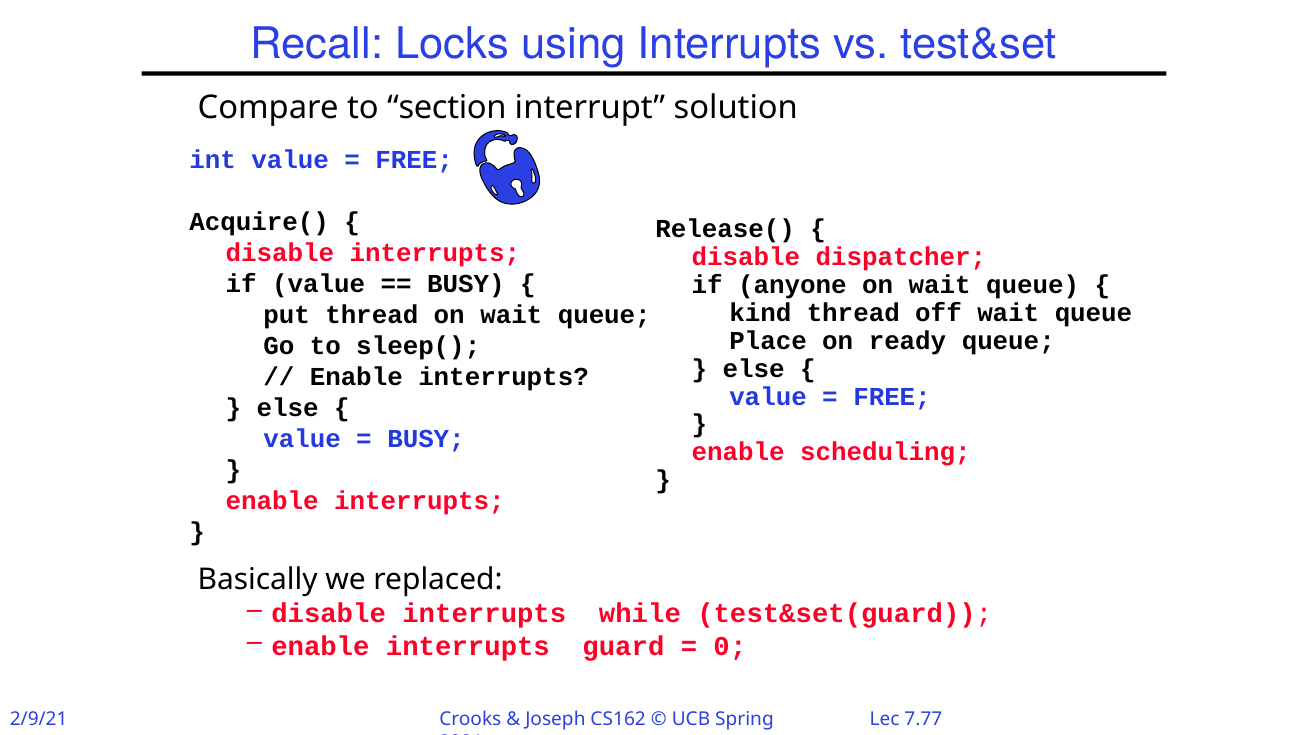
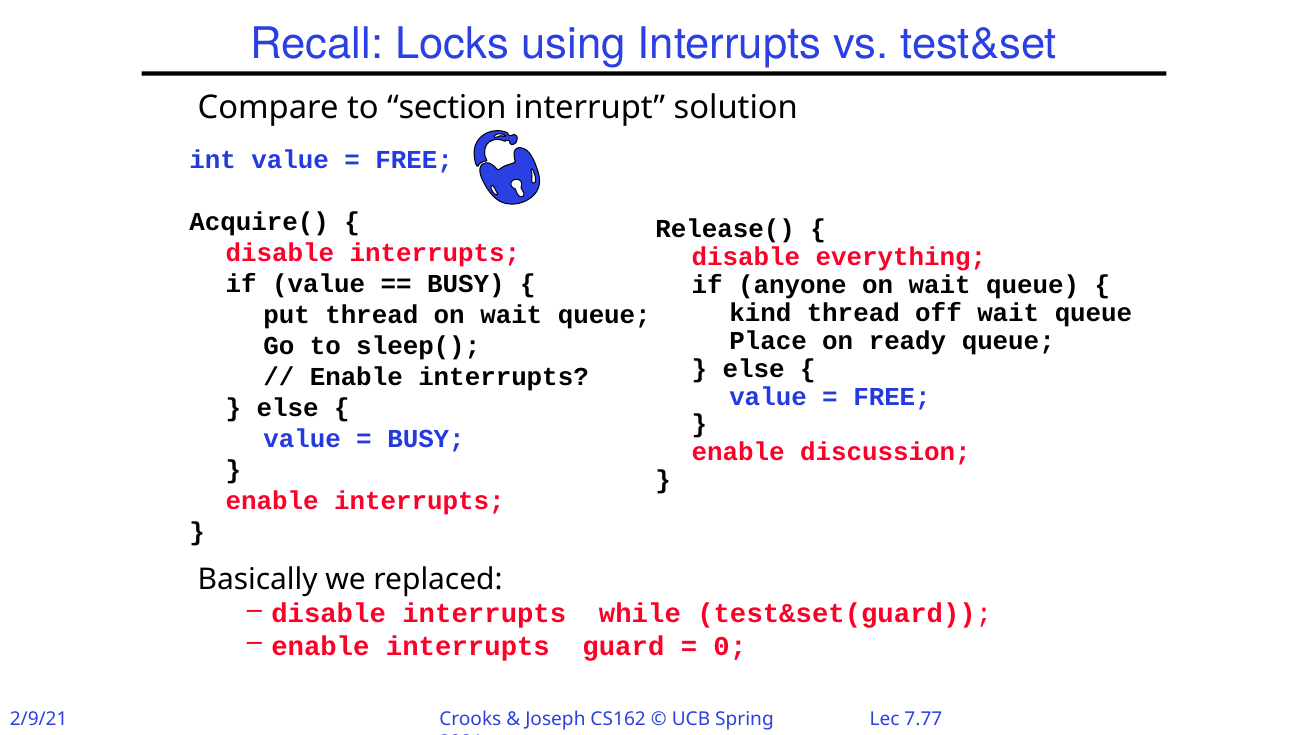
dispatcher: dispatcher -> everything
scheduling: scheduling -> discussion
